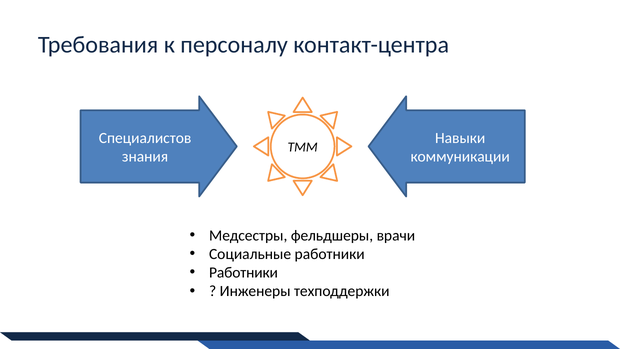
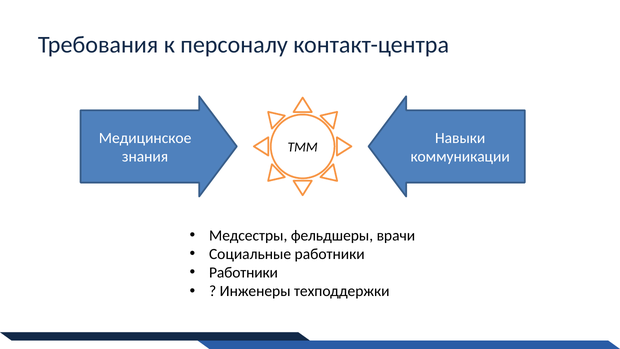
Специалистов: Специалистов -> Медицинское
